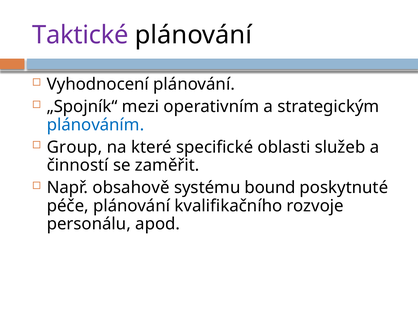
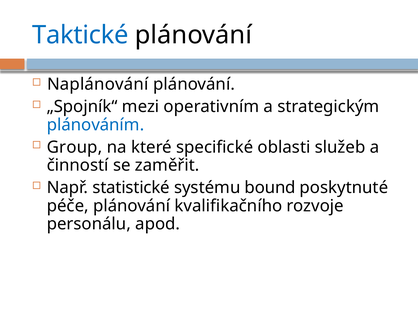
Taktické colour: purple -> blue
Vyhodnocení: Vyhodnocení -> Naplánování
obsahově: obsahově -> statistické
